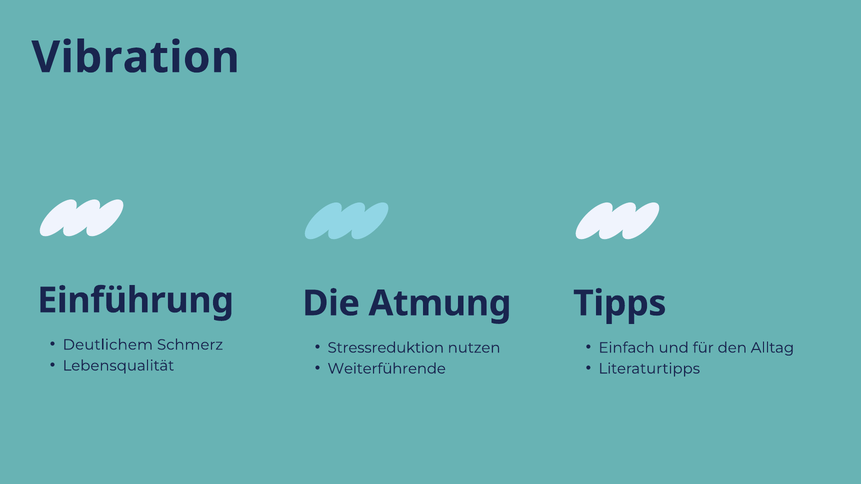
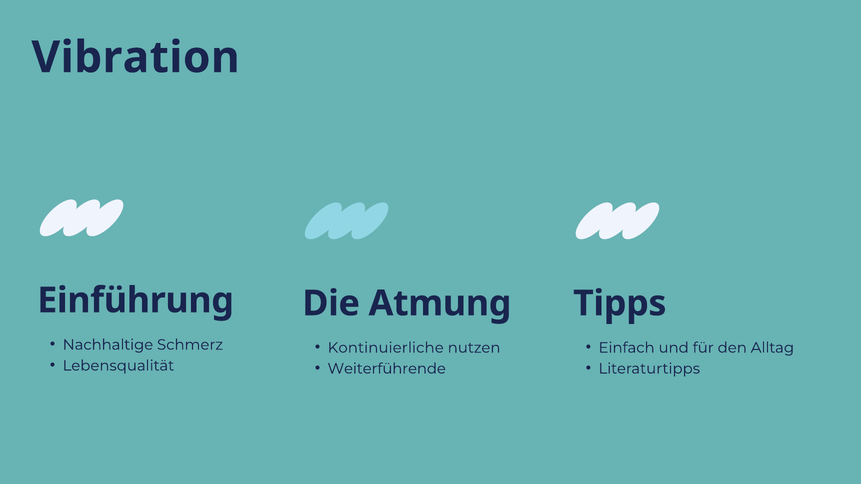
Deutlichem: Deutlichem -> Nachhaltige
Stressreduktion: Stressreduktion -> Kontinuierliche
